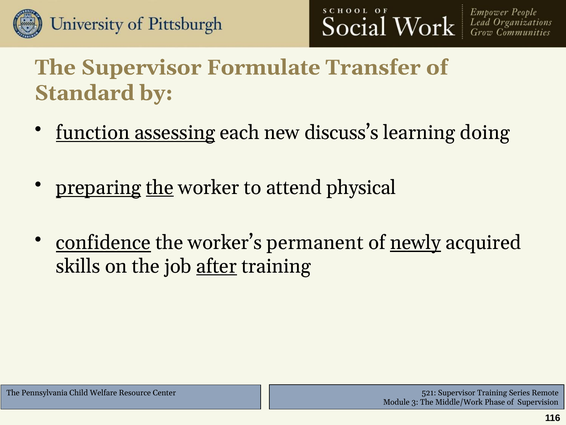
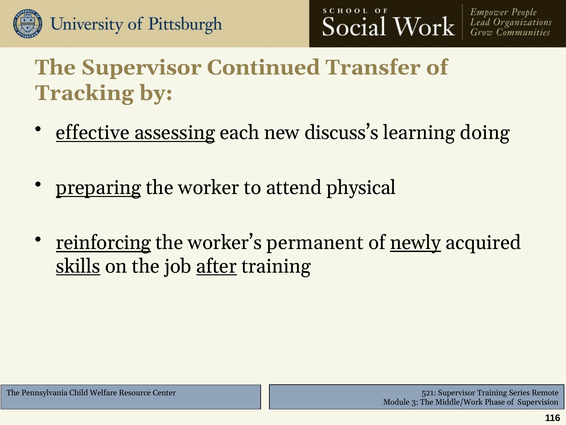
Formulate: Formulate -> Continued
Standard: Standard -> Tracking
function: function -> effective
the at (160, 188) underline: present -> none
confidence: confidence -> reinforcing
skills underline: none -> present
